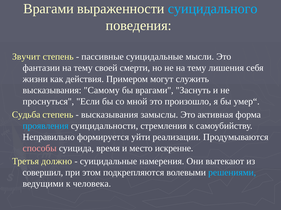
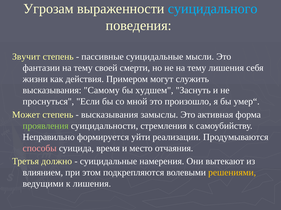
Врагами at (49, 9): Врагами -> Угрозам
бы врагами: врагами -> худшем
Судьба: Судьба -> Может
проявления colour: light blue -> light green
искренне: искренне -> отчаяния
совершил: совершил -> влиянием
решениями colour: light blue -> yellow
к человека: человека -> лишения
